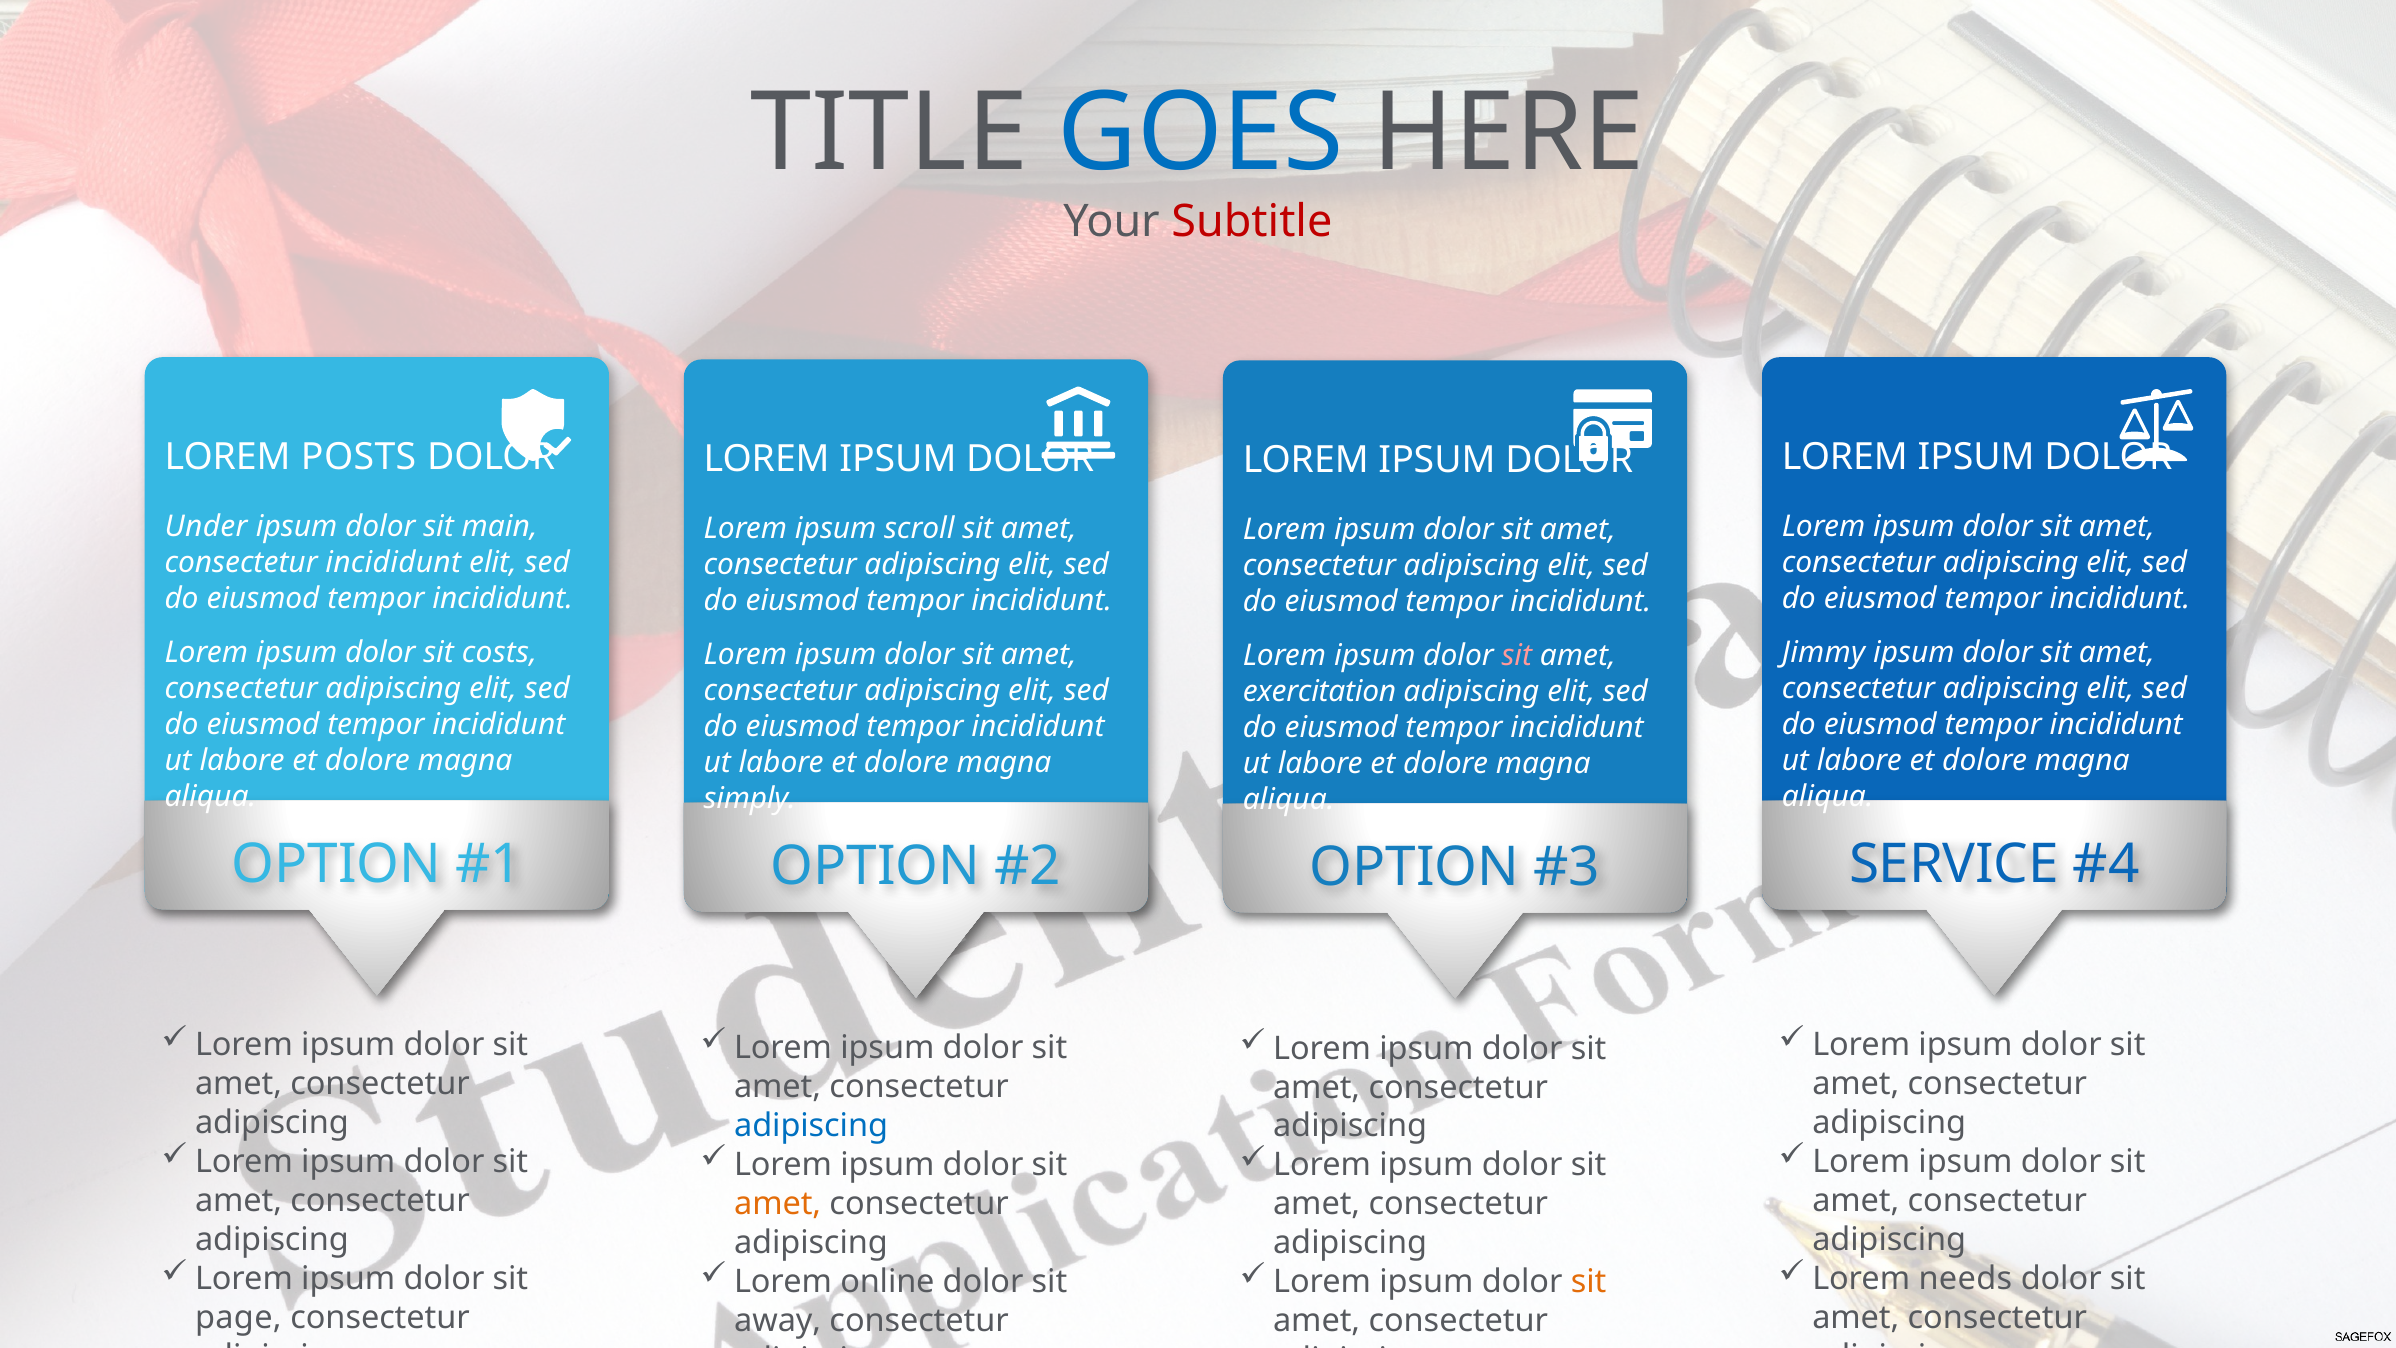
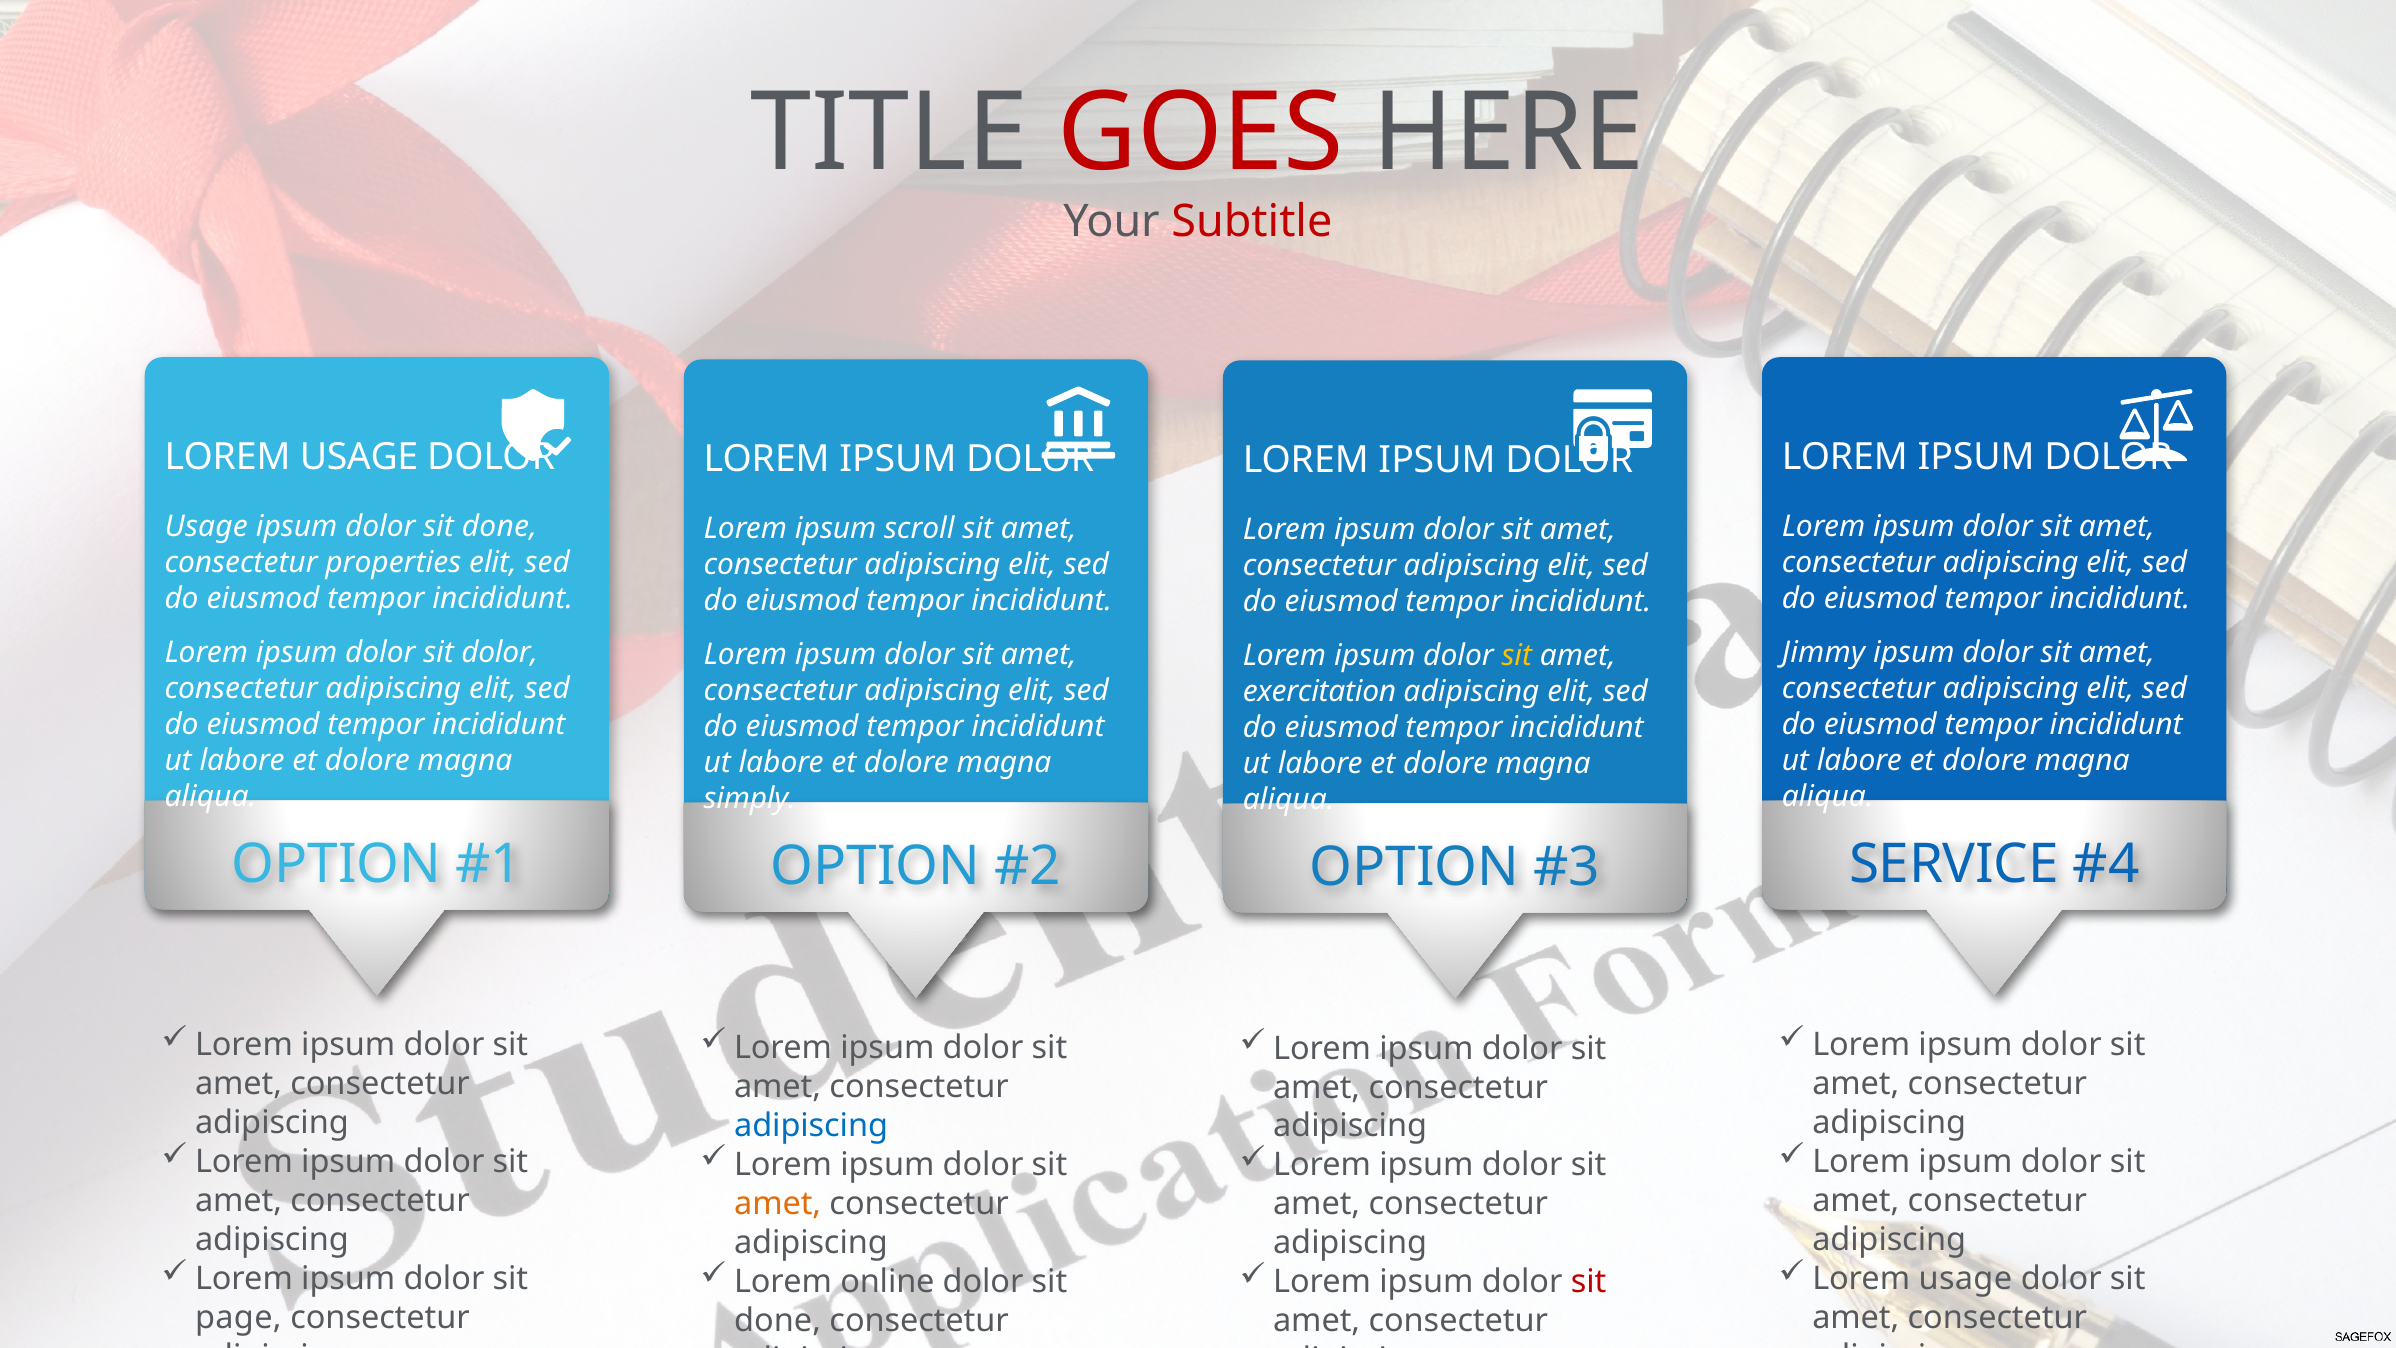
GOES colour: blue -> red
POSTS at (359, 457): POSTS -> USAGE
Under at (206, 526): Under -> Usage
ipsum dolor sit main: main -> done
consectetur incididunt: incididunt -> properties
sit costs: costs -> dolor
sit at (1517, 655) colour: pink -> yellow
needs at (1965, 1279): needs -> usage
sit at (1589, 1282) colour: orange -> red
away at (778, 1320): away -> done
